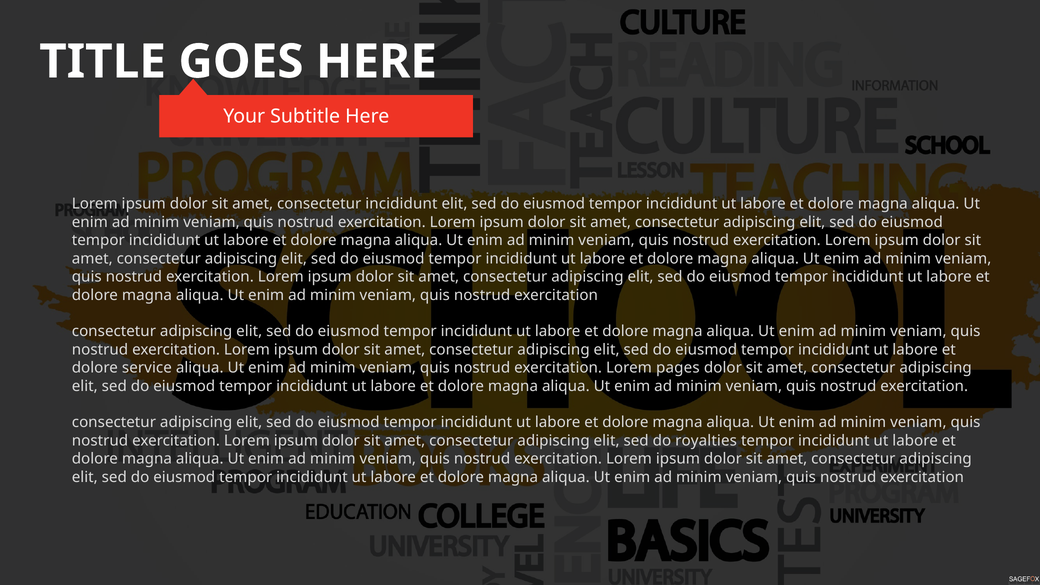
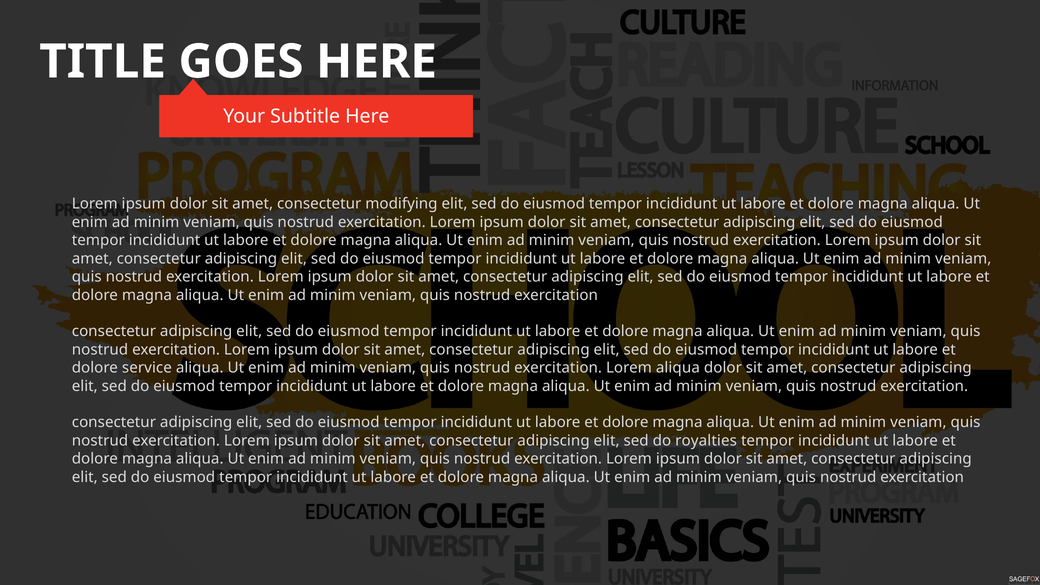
consectetur incididunt: incididunt -> modifying
Lorem pages: pages -> aliqua
